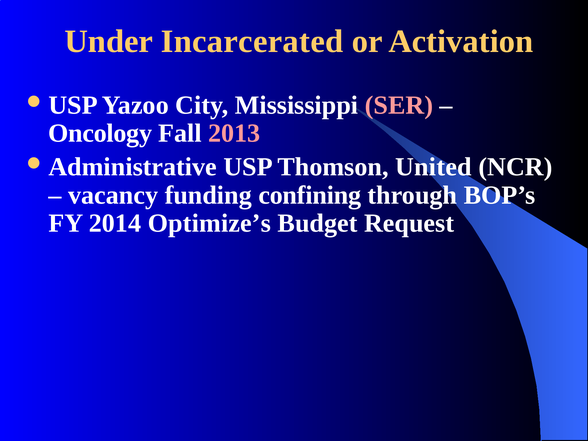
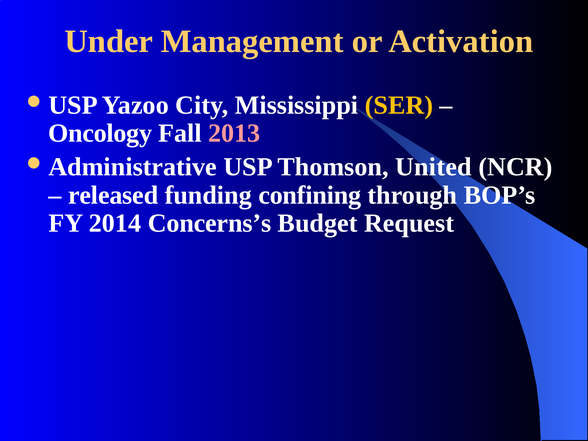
Incarcerated: Incarcerated -> Management
SER colour: pink -> yellow
vacancy: vacancy -> released
Optimize’s: Optimize’s -> Concerns’s
